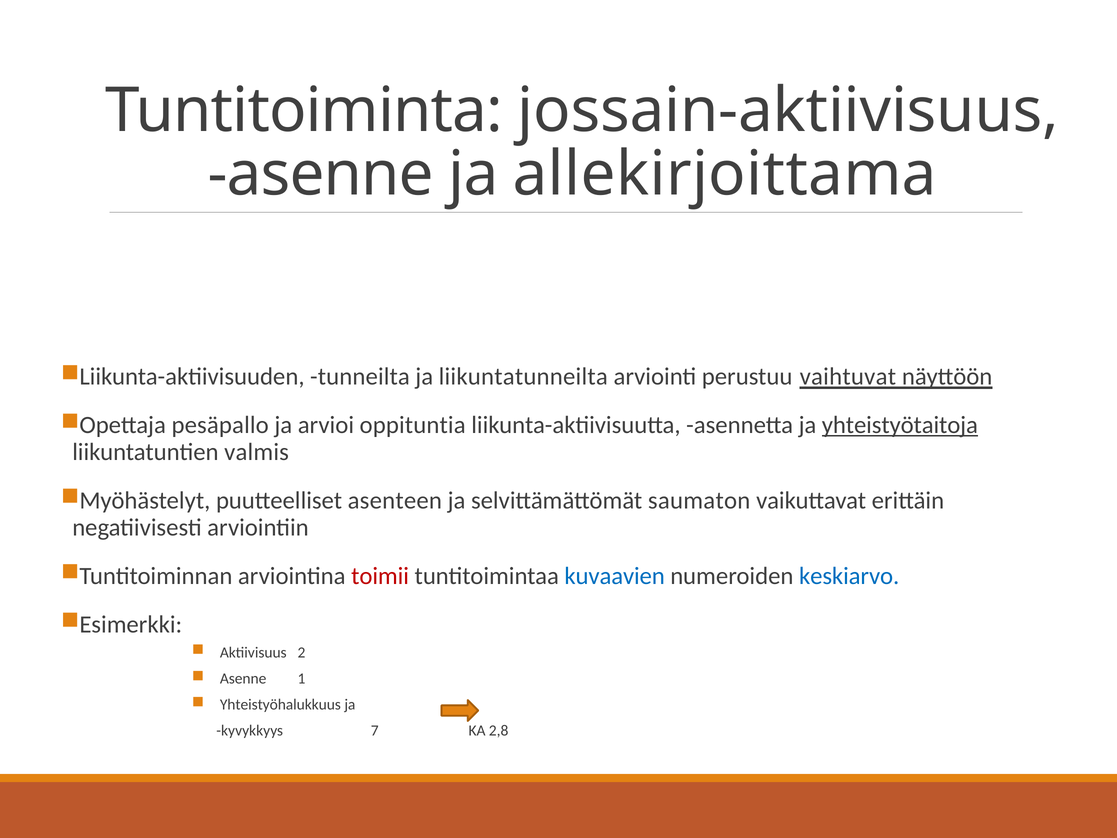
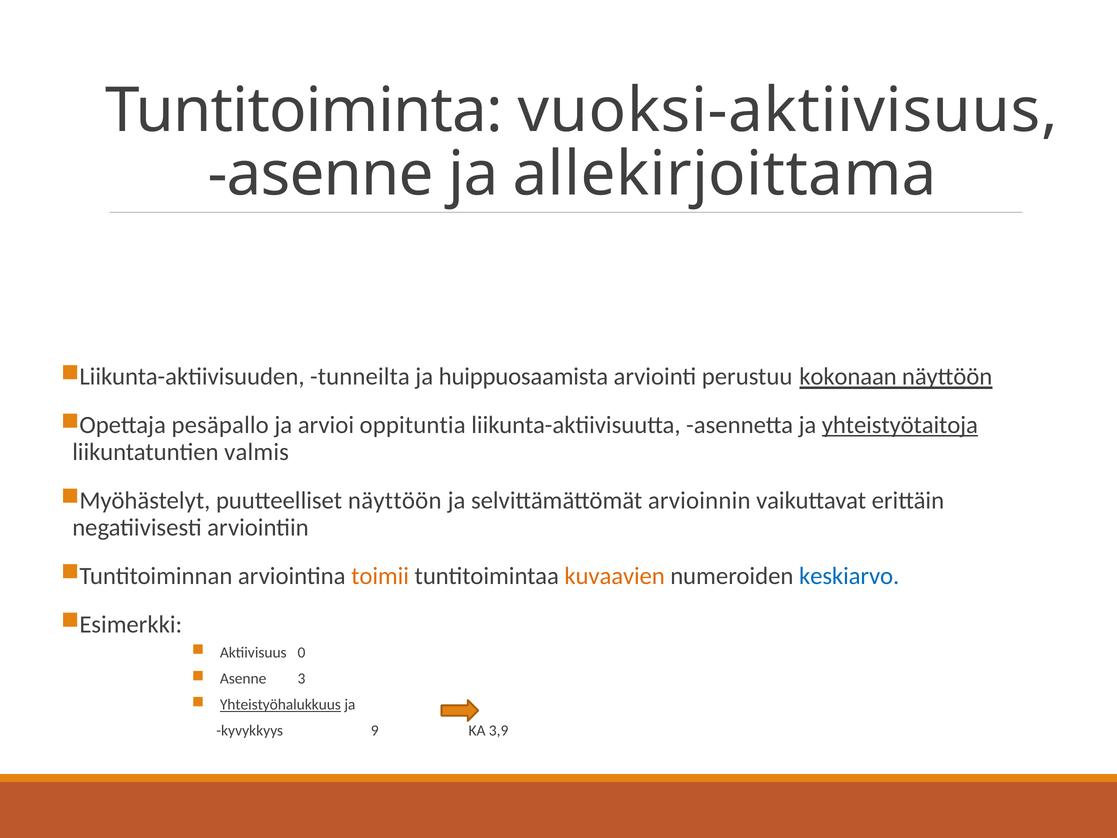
jossain-aktiivisuus: jossain-aktiivisuus -> vuoksi-aktiivisuus
liikuntatunneilta: liikuntatunneilta -> huippuosaamista
vaihtuvat: vaihtuvat -> kokonaan
puutteelliset asenteen: asenteen -> näyttöön
saumaton: saumaton -> arvioinnin
toimii colour: red -> orange
kuvaavien colour: blue -> orange
2: 2 -> 0
1: 1 -> 3
Yhteistyöhalukkuus underline: none -> present
7: 7 -> 9
2,8: 2,8 -> 3,9
